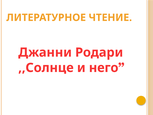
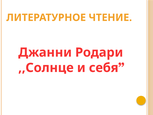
него: него -> себя
